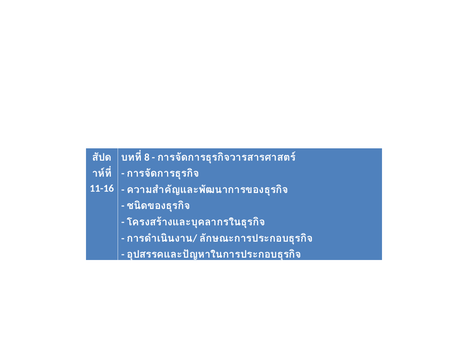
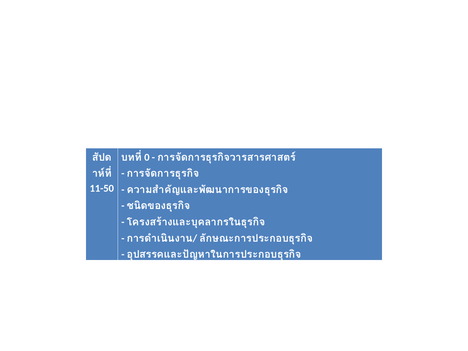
8: 8 -> 0
11-16: 11-16 -> 11-50
